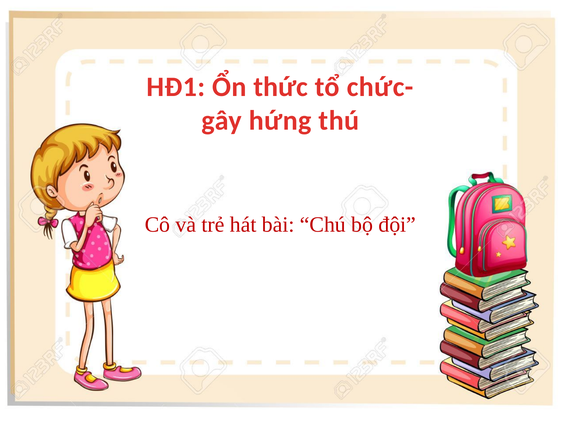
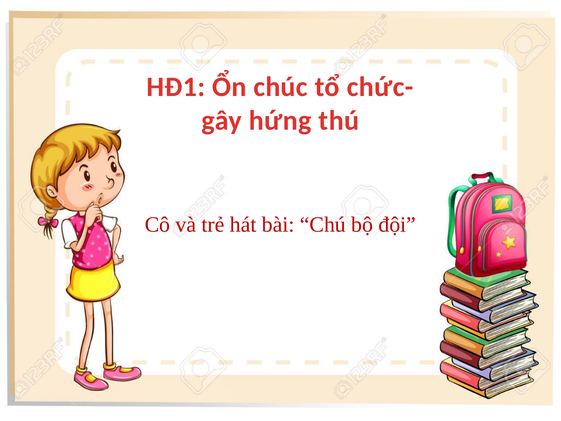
thức: thức -> chúc
